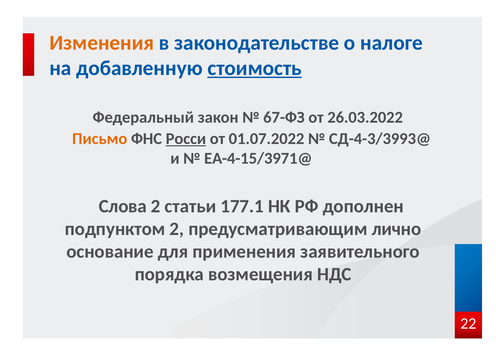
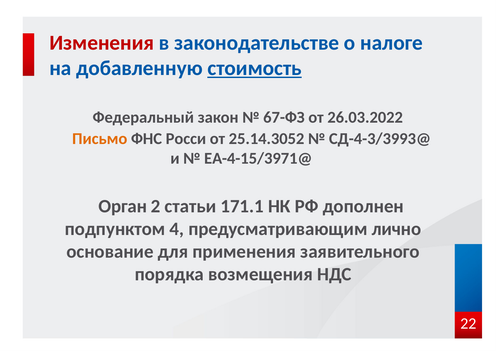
Изменения colour: orange -> red
Росси underline: present -> none
01.07.2022: 01.07.2022 -> 25.14.3052
Слова: Слова -> Орган
177.1: 177.1 -> 171.1
подпунктом 2: 2 -> 4
